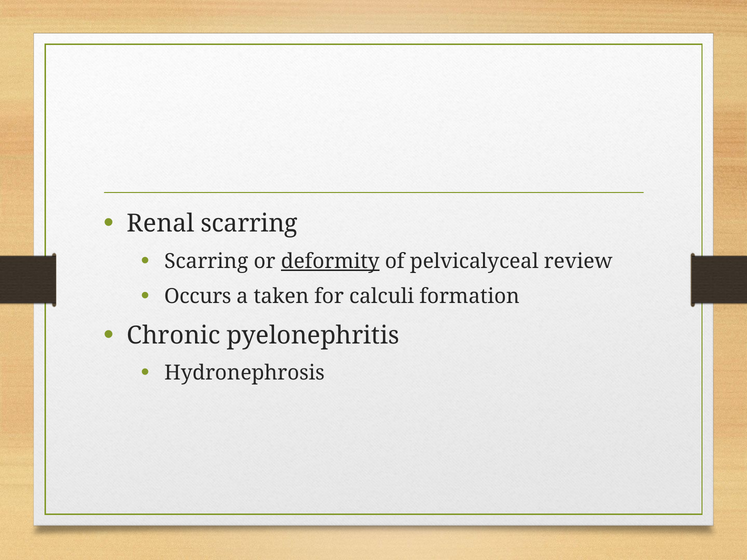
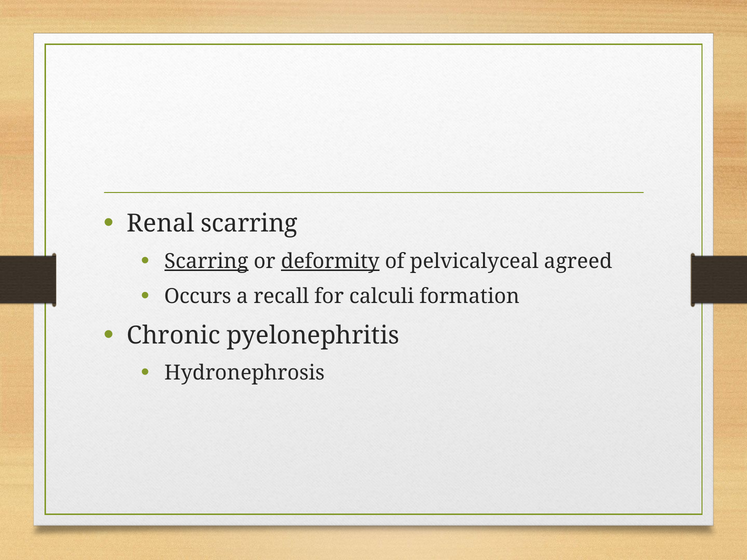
Scarring at (206, 261) underline: none -> present
review: review -> agreed
taken: taken -> recall
